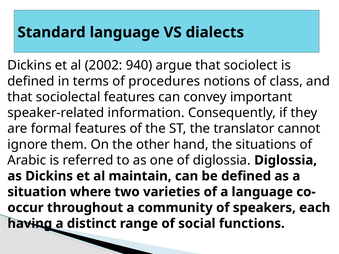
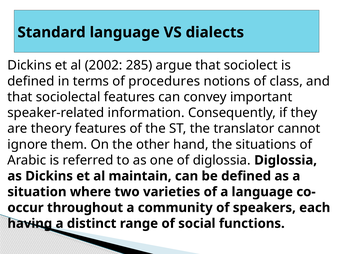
940: 940 -> 285
formal: formal -> theory
